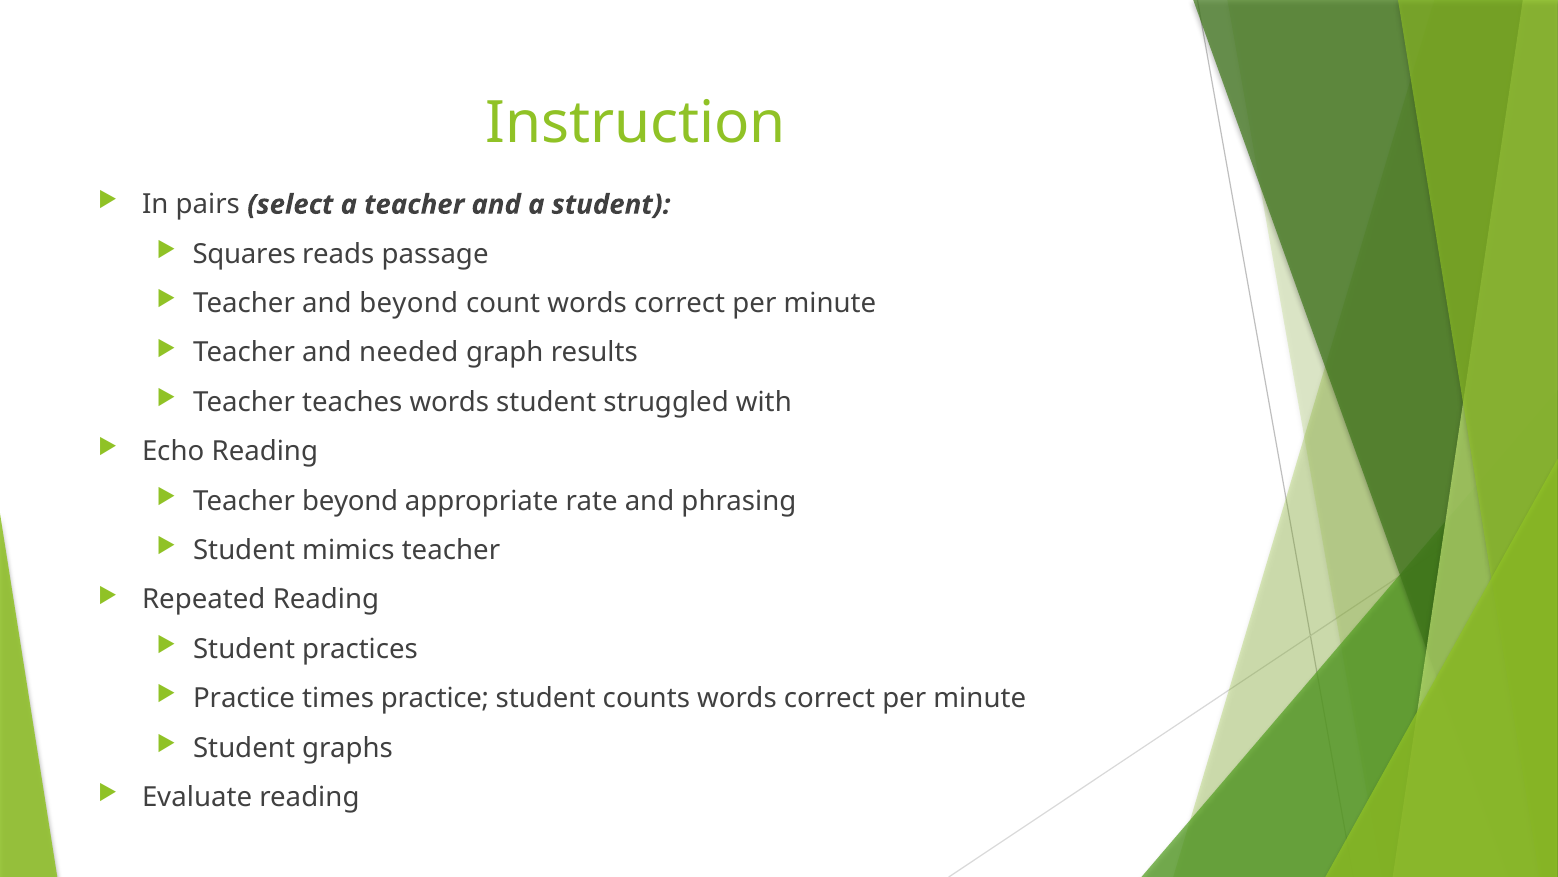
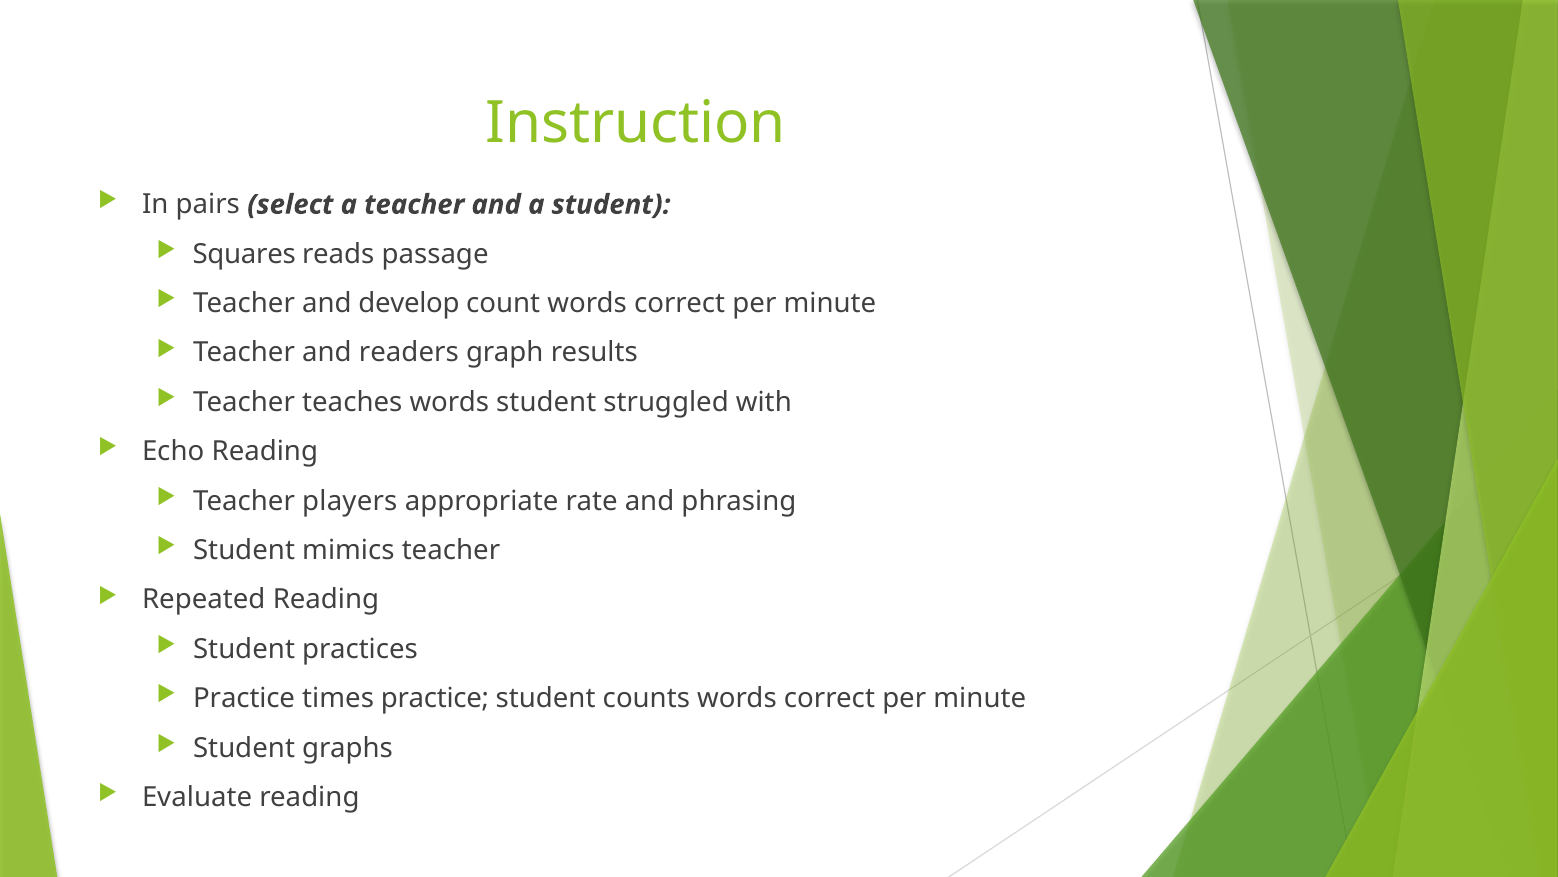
and beyond: beyond -> develop
needed: needed -> readers
Teacher beyond: beyond -> players
